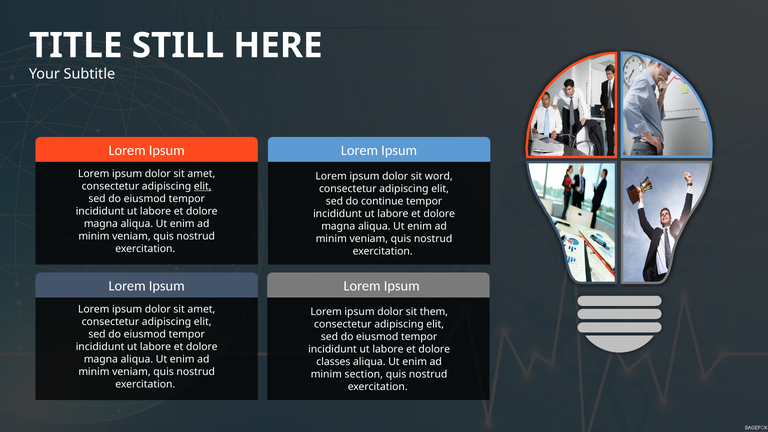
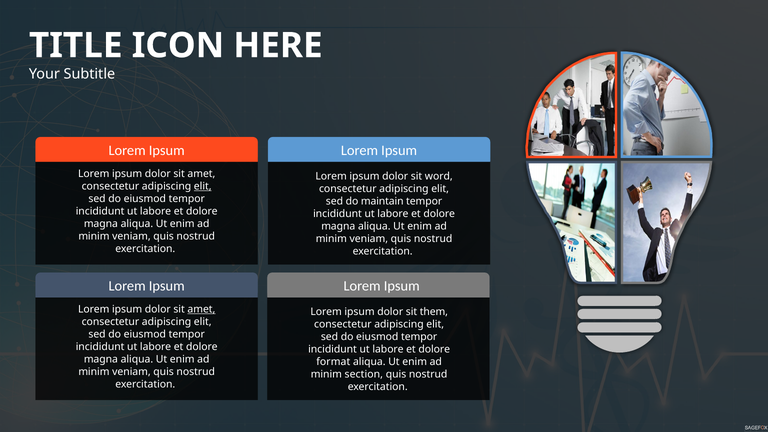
STILL: STILL -> ICON
continue: continue -> maintain
amet at (201, 309) underline: none -> present
classes: classes -> format
